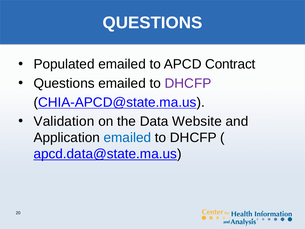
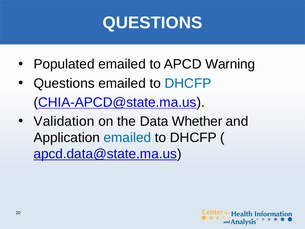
Contract: Contract -> Warning
DHCFP at (188, 83) colour: purple -> blue
Website: Website -> Whether
